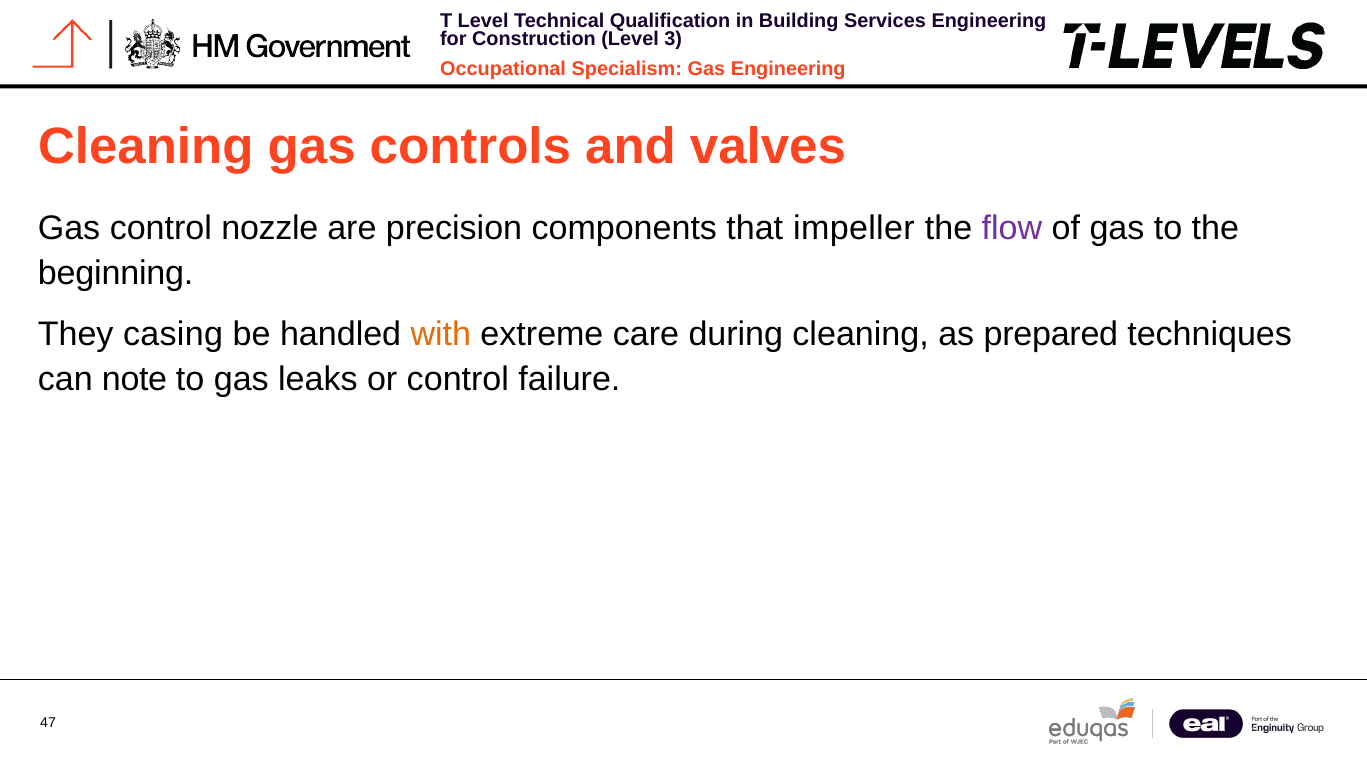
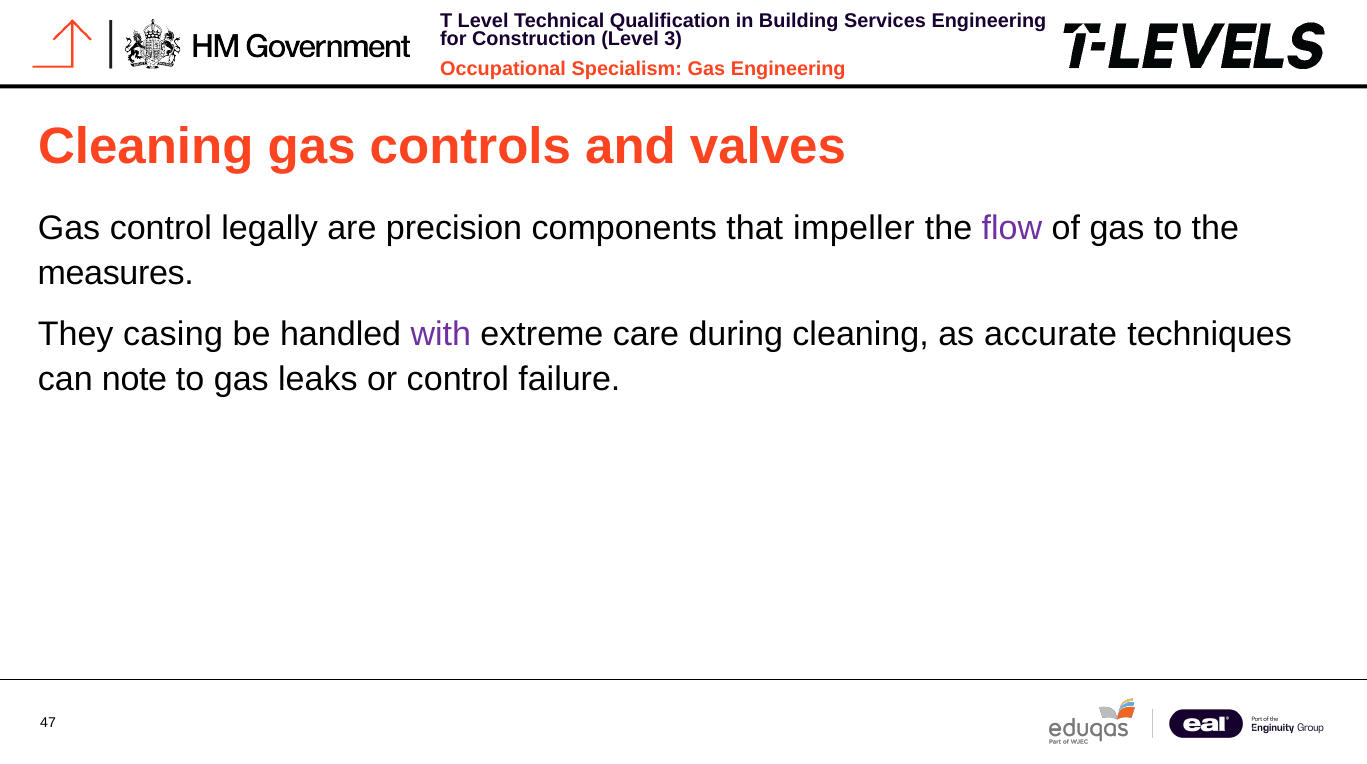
nozzle: nozzle -> legally
beginning: beginning -> measures
with colour: orange -> purple
prepared: prepared -> accurate
